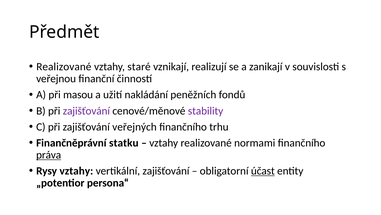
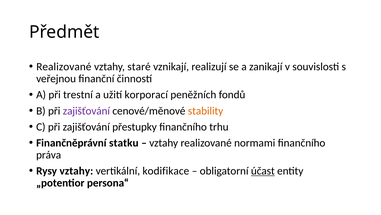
masou: masou -> trestní
nakládání: nakládání -> korporací
stability colour: purple -> orange
veřejných: veřejných -> přestupky
práva underline: present -> none
vertikální zajišťování: zajišťování -> kodifikace
